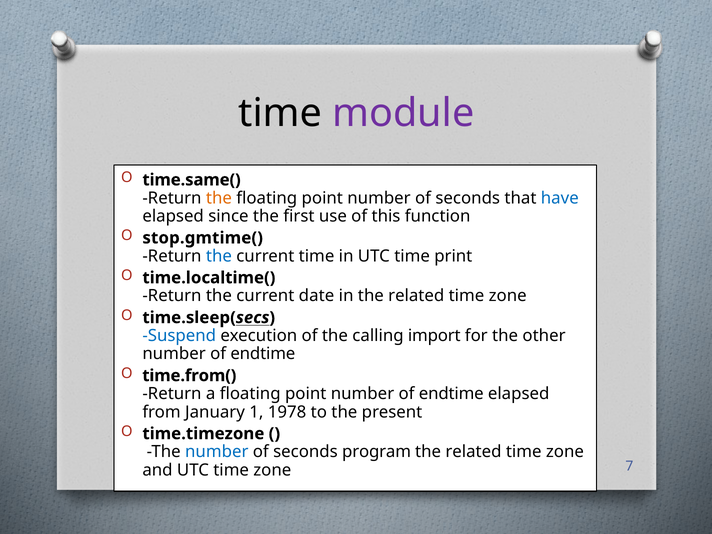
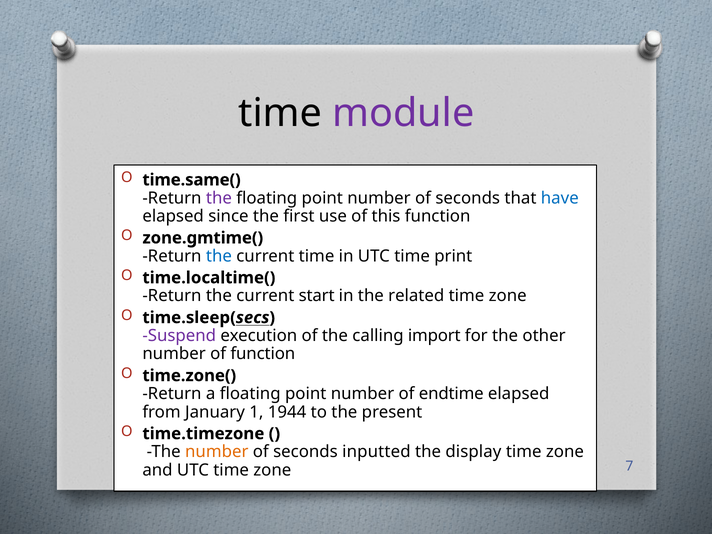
the at (219, 198) colour: orange -> purple
stop.gmtime(: stop.gmtime( -> zone.gmtime(
date: date -> start
Suspend colour: blue -> purple
endtime at (263, 354): endtime -> function
time.from(: time.from( -> time.zone(
1978: 1978 -> 1944
number at (217, 452) colour: blue -> orange
program: program -> inputted
related at (473, 452): related -> display
